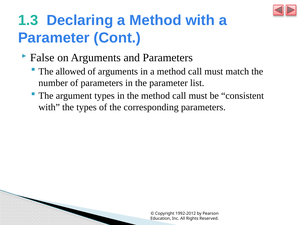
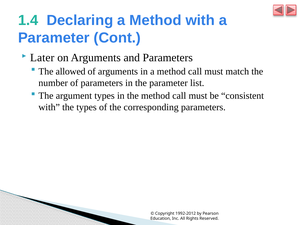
1.3: 1.3 -> 1.4
False: False -> Later
